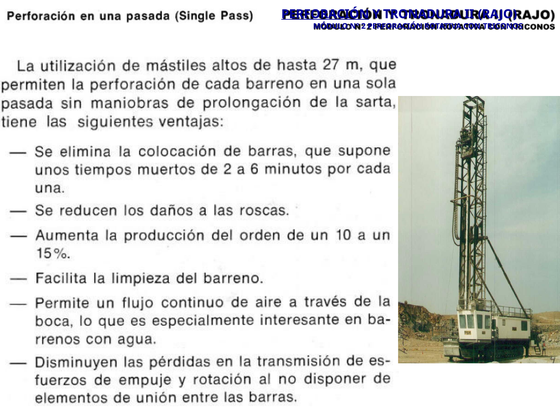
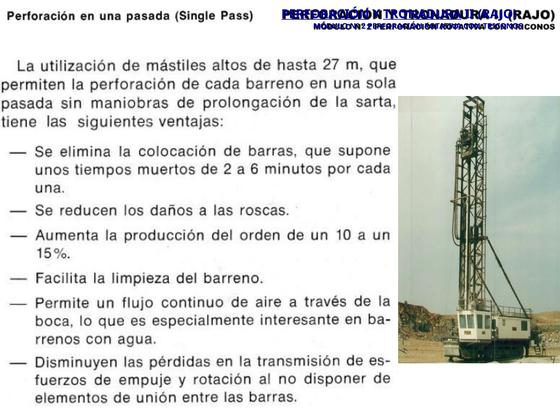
TRONADURA underline: none -> present
